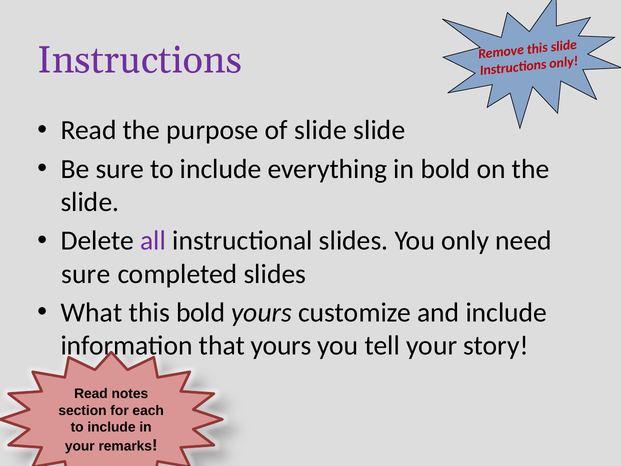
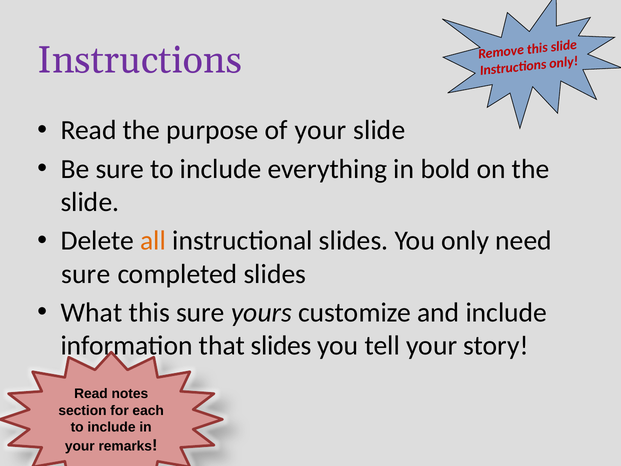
of slide: slide -> your
all colour: purple -> orange
this bold: bold -> sure
that yours: yours -> slides
